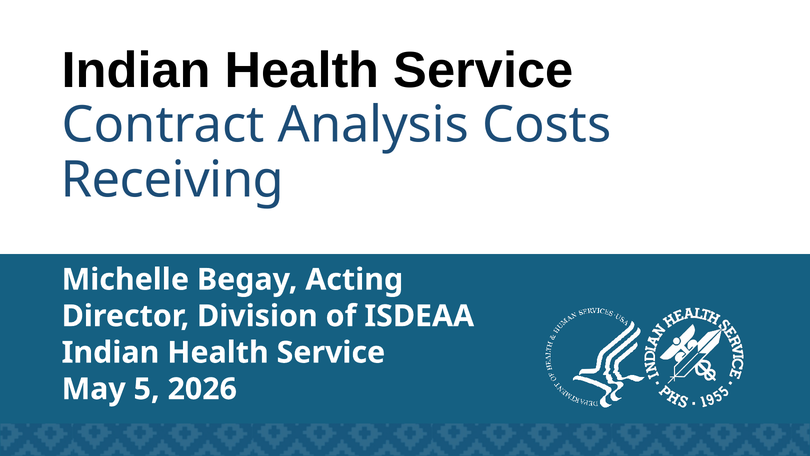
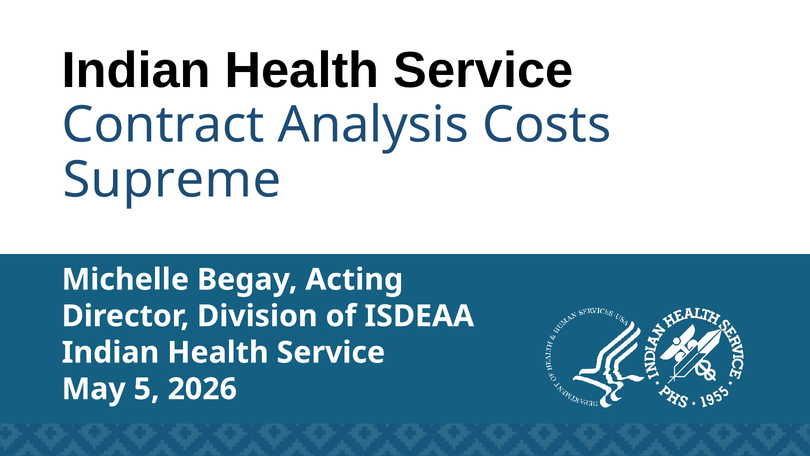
Receiving: Receiving -> Supreme
